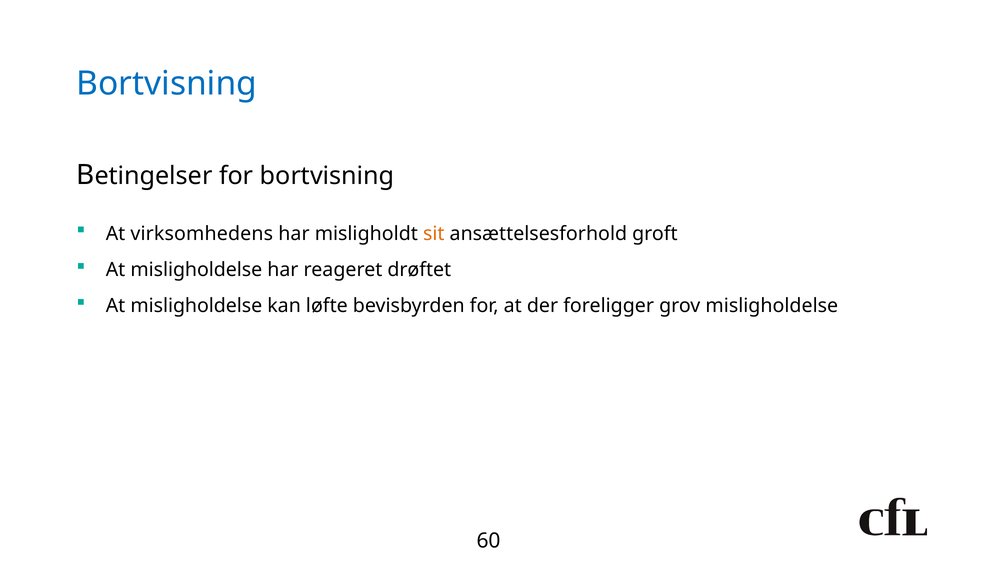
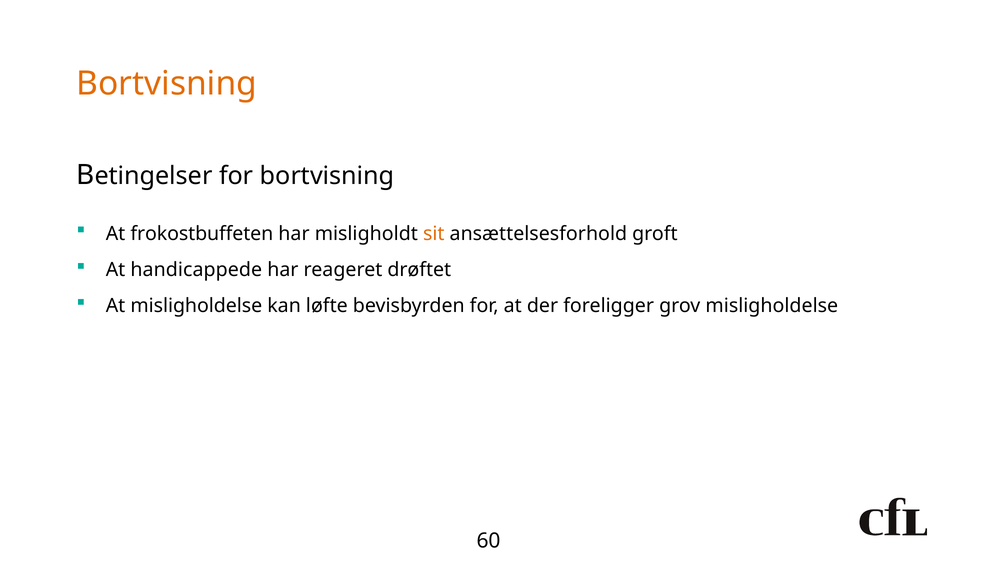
Bortvisning at (167, 84) colour: blue -> orange
virksomhedens: virksomhedens -> frokostbuffeten
misligholdelse at (196, 270): misligholdelse -> handicappede
